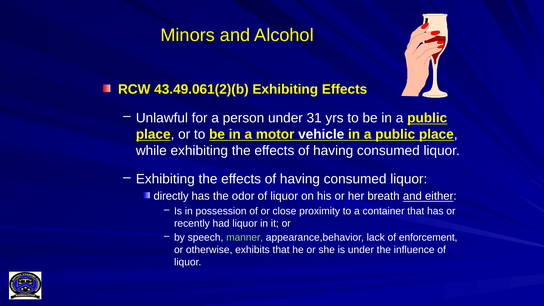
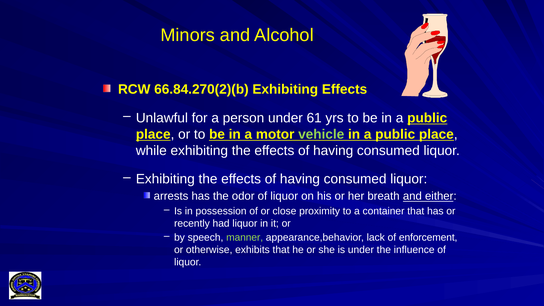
43.49.061(2)(b: 43.49.061(2)(b -> 66.84.270(2)(b
31: 31 -> 61
vehicle colour: white -> light green
directly: directly -> arrests
